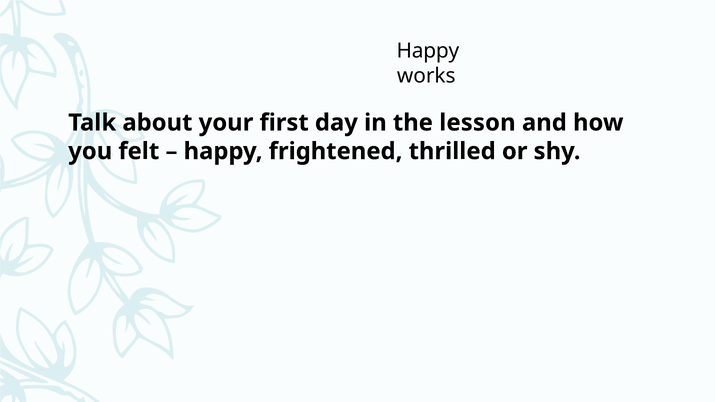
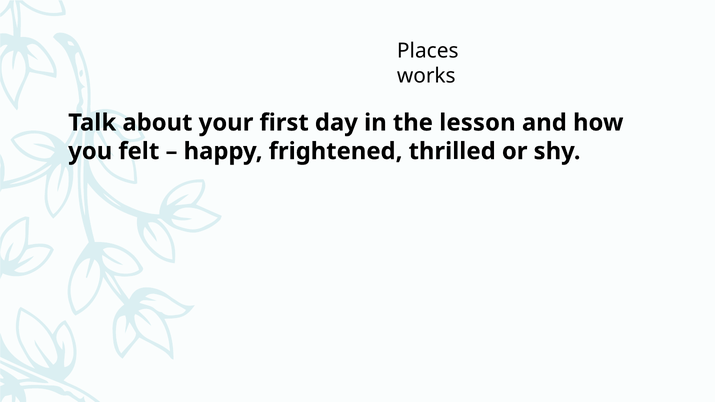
Happy at (428, 51): Happy -> Places
